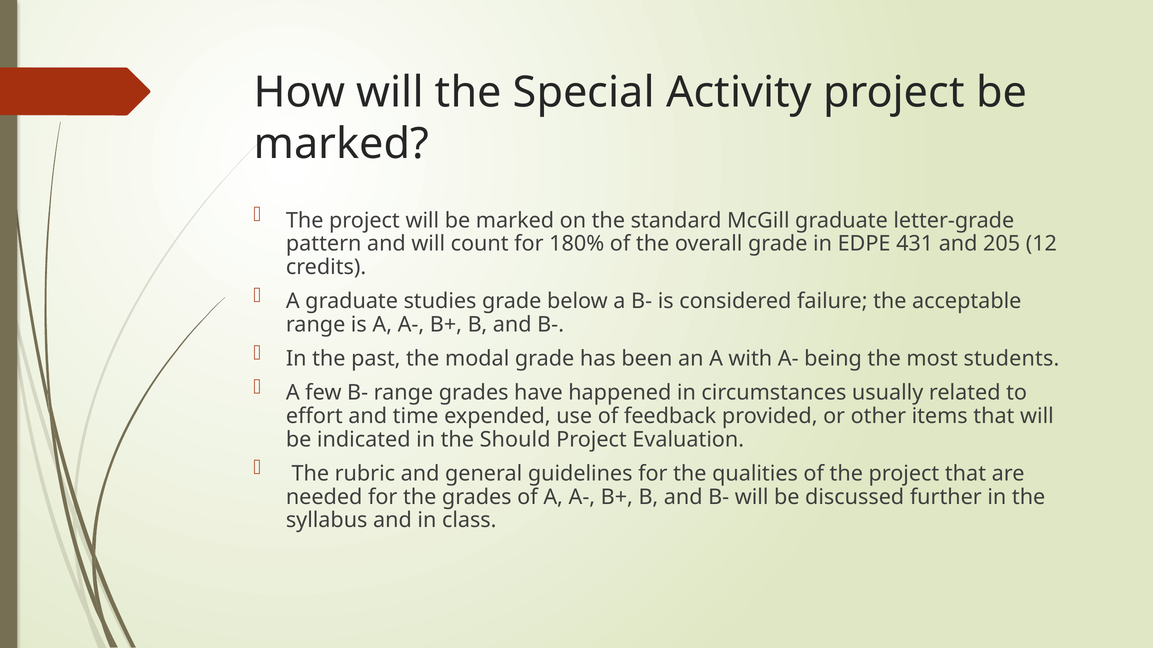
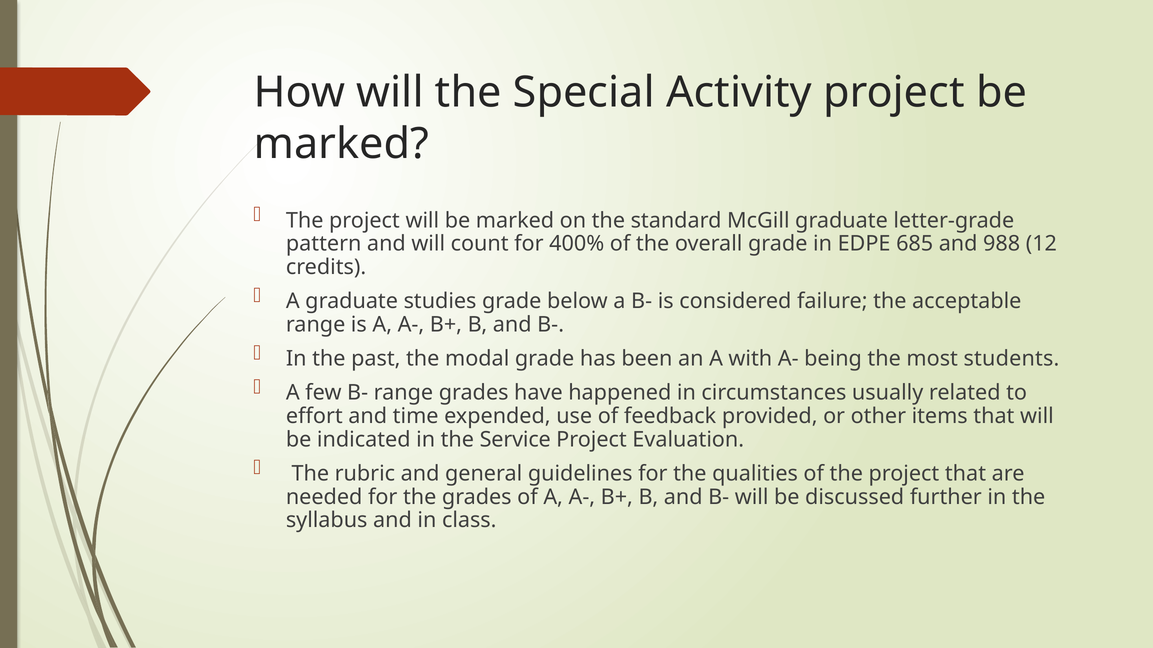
180%: 180% -> 400%
431: 431 -> 685
205: 205 -> 988
Should: Should -> Service
